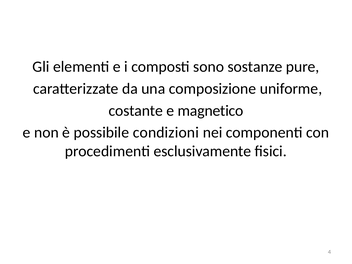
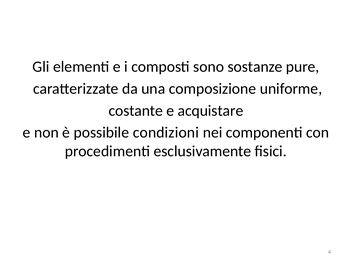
magnetico: magnetico -> acquistare
